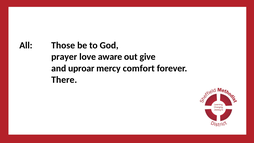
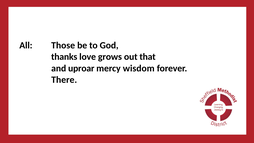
prayer: prayer -> thanks
aware: aware -> grows
give: give -> that
comfort: comfort -> wisdom
